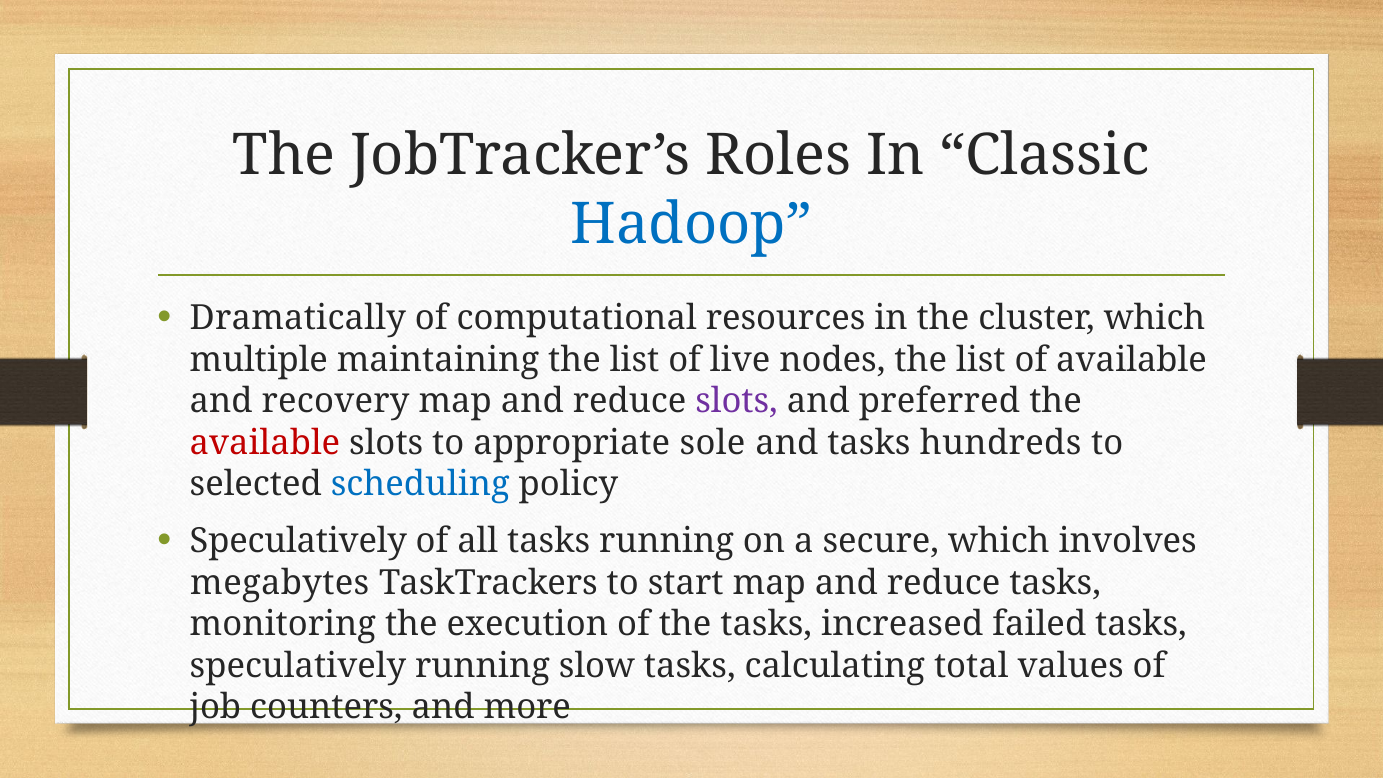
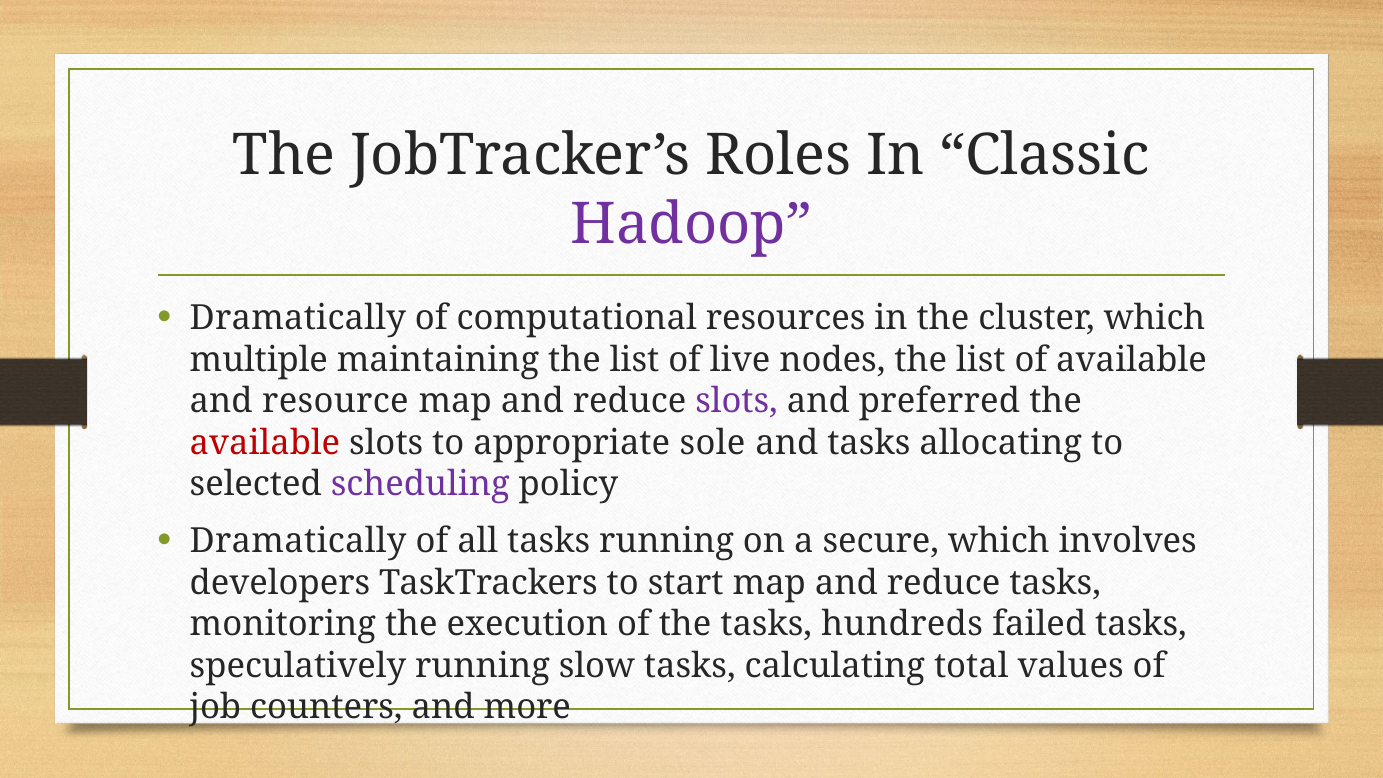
Hadoop colour: blue -> purple
recovery: recovery -> resource
hundreds: hundreds -> allocating
scheduling colour: blue -> purple
Speculatively at (298, 541): Speculatively -> Dramatically
megabytes: megabytes -> developers
increased: increased -> hundreds
